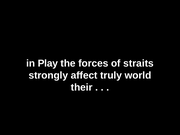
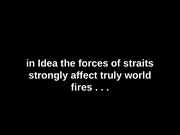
Play: Play -> Idea
their: their -> fires
